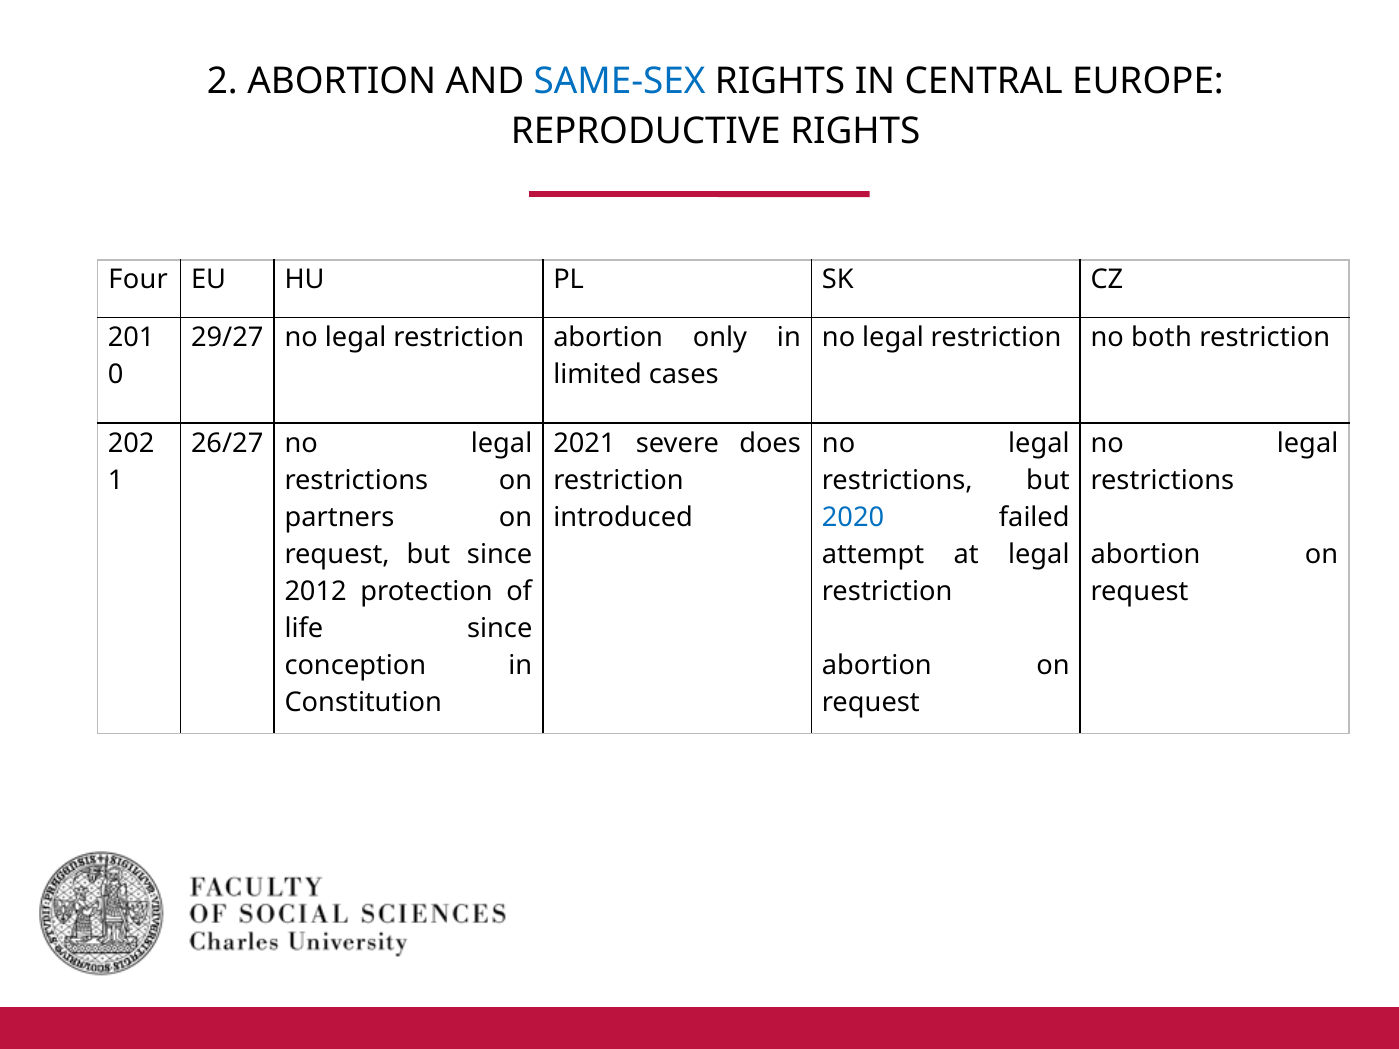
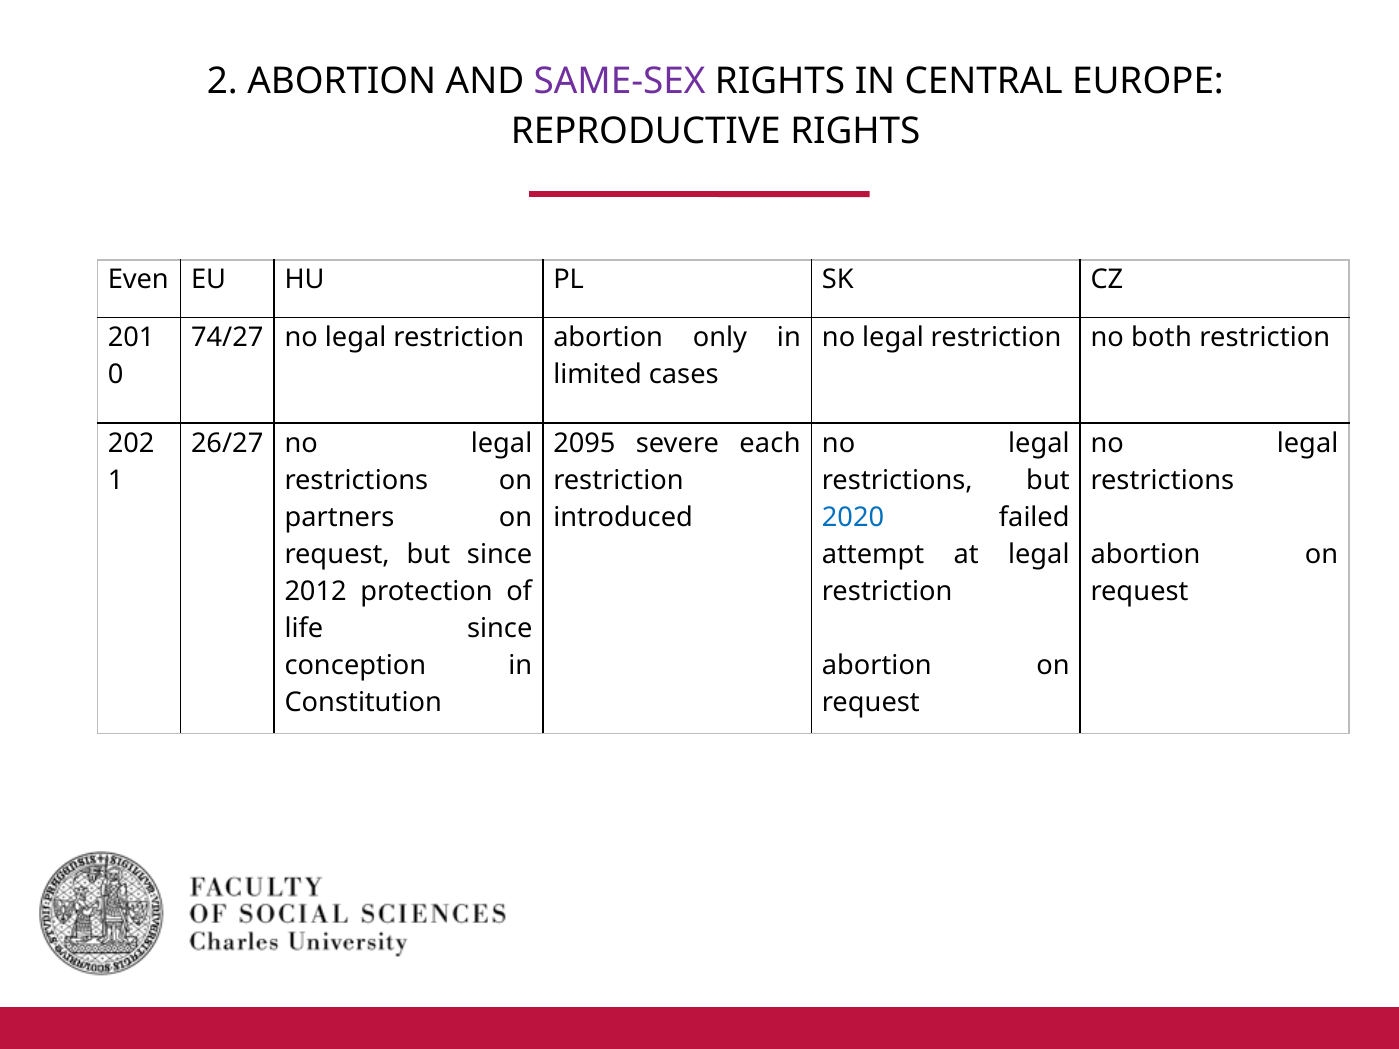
SAME-SEX colour: blue -> purple
Four: Four -> Even
29/27: 29/27 -> 74/27
2021: 2021 -> 2095
does: does -> each
